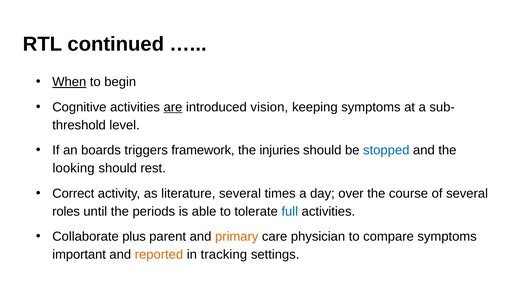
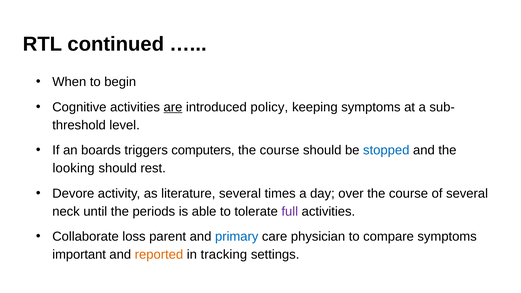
When underline: present -> none
vision: vision -> policy
framework: framework -> computers
injuries at (280, 150): injuries -> course
Correct: Correct -> Devore
roles: roles -> neck
full colour: blue -> purple
plus: plus -> loss
primary colour: orange -> blue
